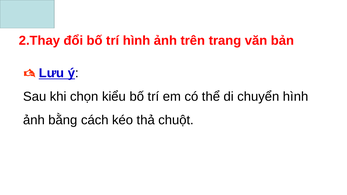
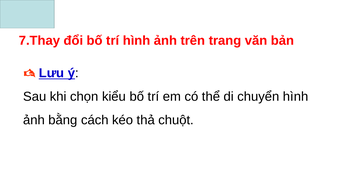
2.Thay: 2.Thay -> 7.Thay
